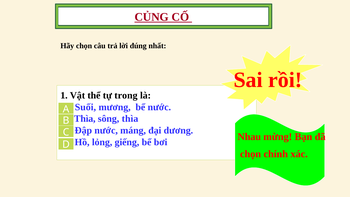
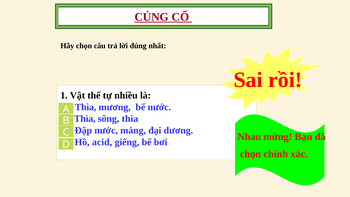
trong: trong -> nhiều
Suối at (85, 107): Suối -> Thìa
lỏng: lỏng -> acid
